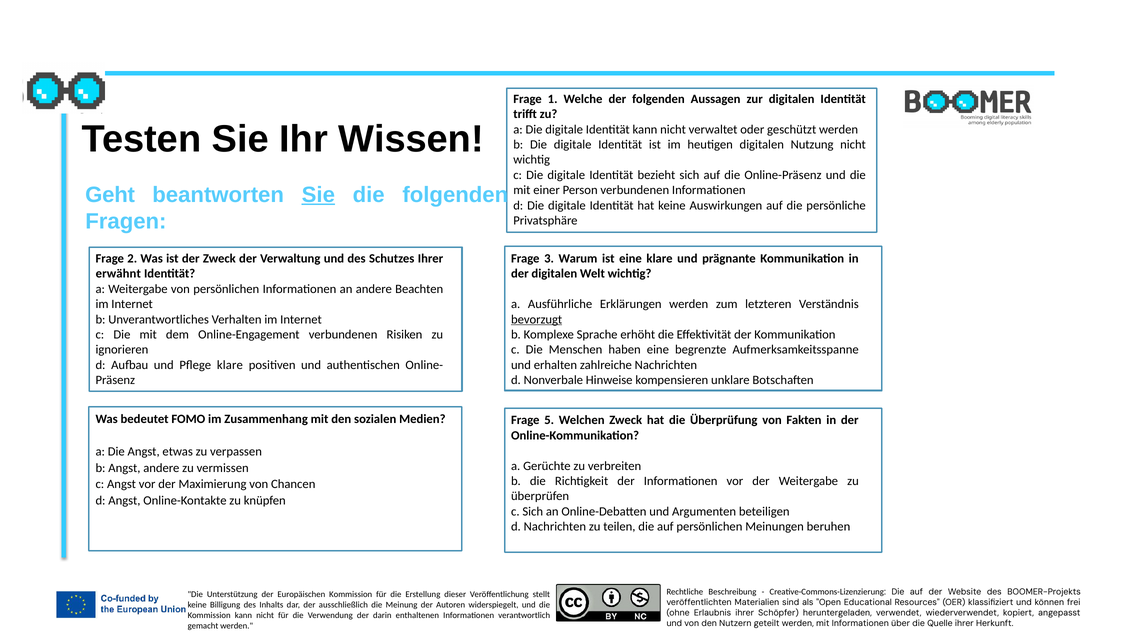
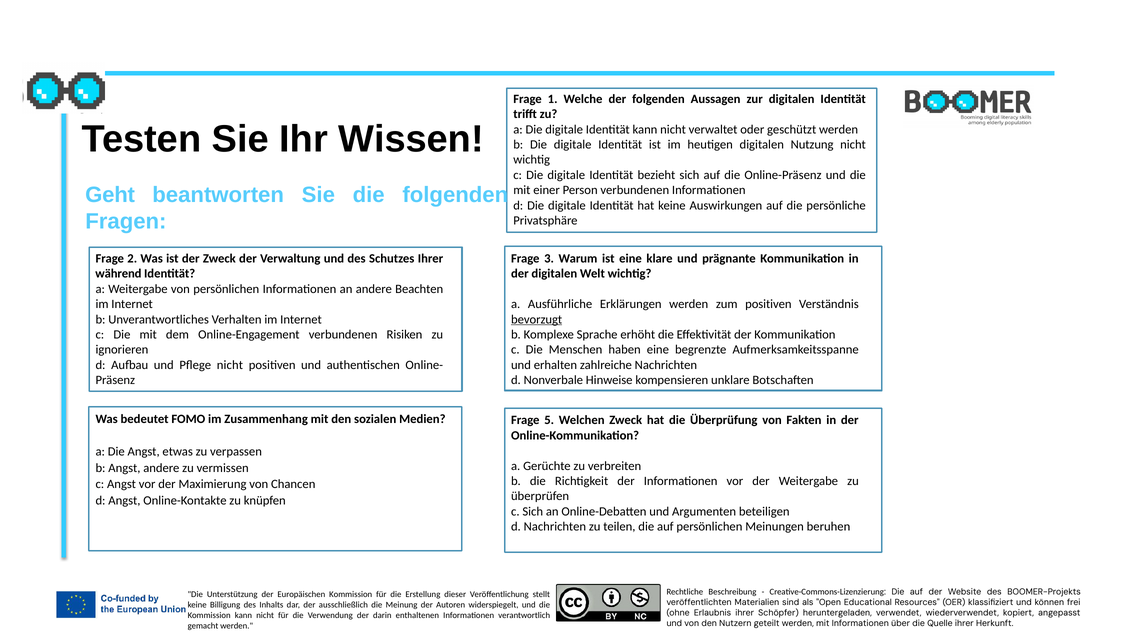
Sie at (318, 195) underline: present -> none
erwähnt: erwähnt -> während
zum letzteren: letzteren -> positiven
Pflege klare: klare -> nicht
